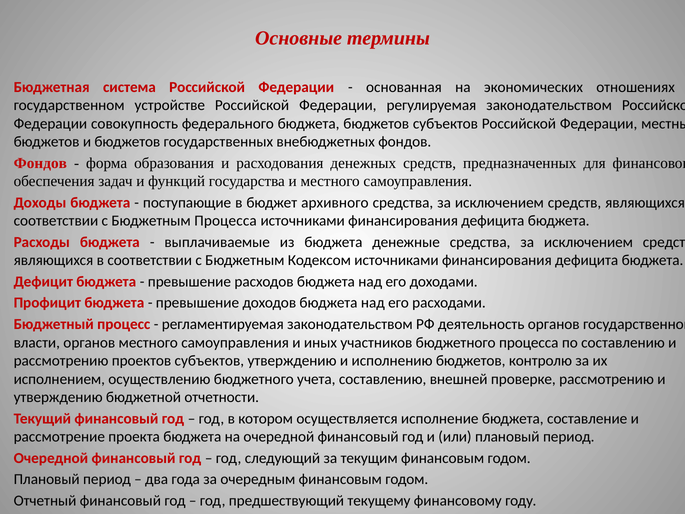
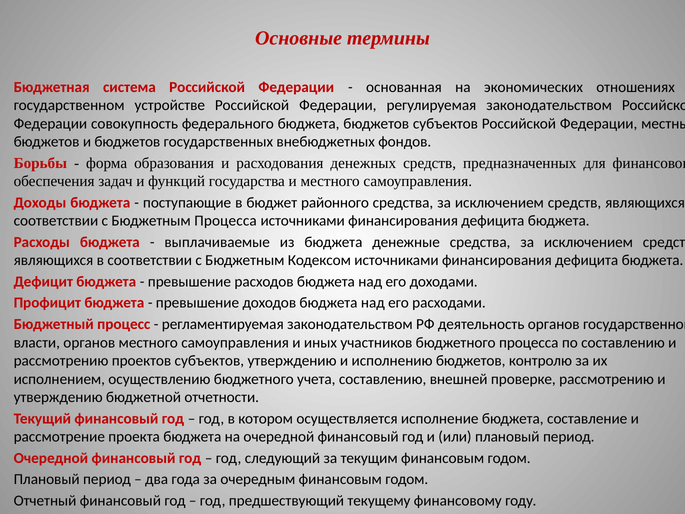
Фондов at (40, 163): Фондов -> Борьбы
архивного: архивного -> районного
